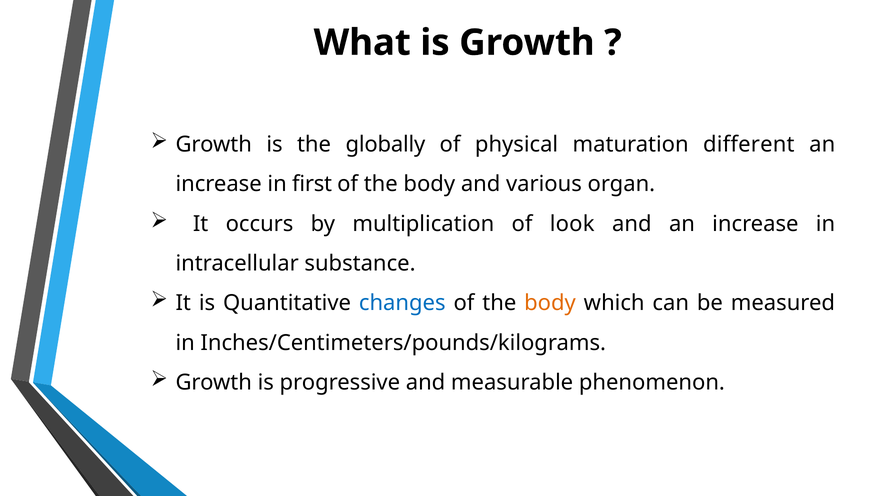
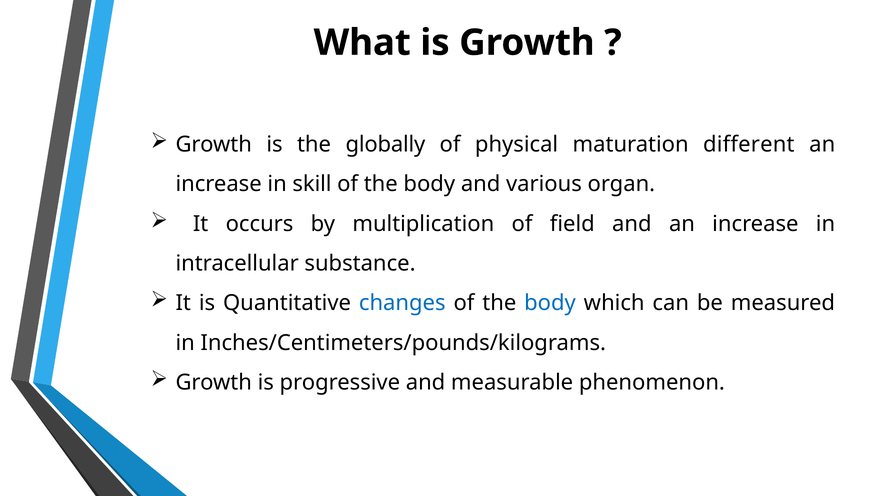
first: first -> skill
look: look -> field
body at (550, 303) colour: orange -> blue
